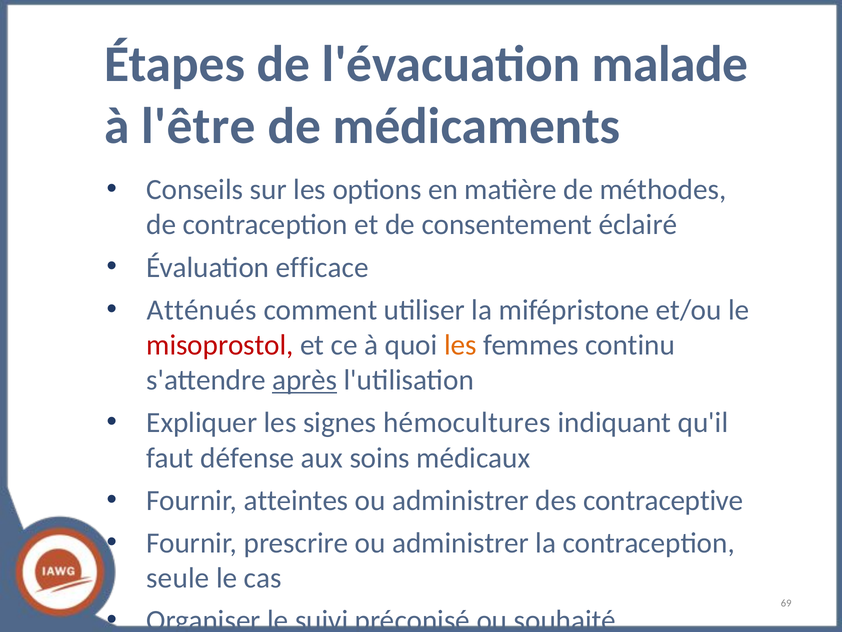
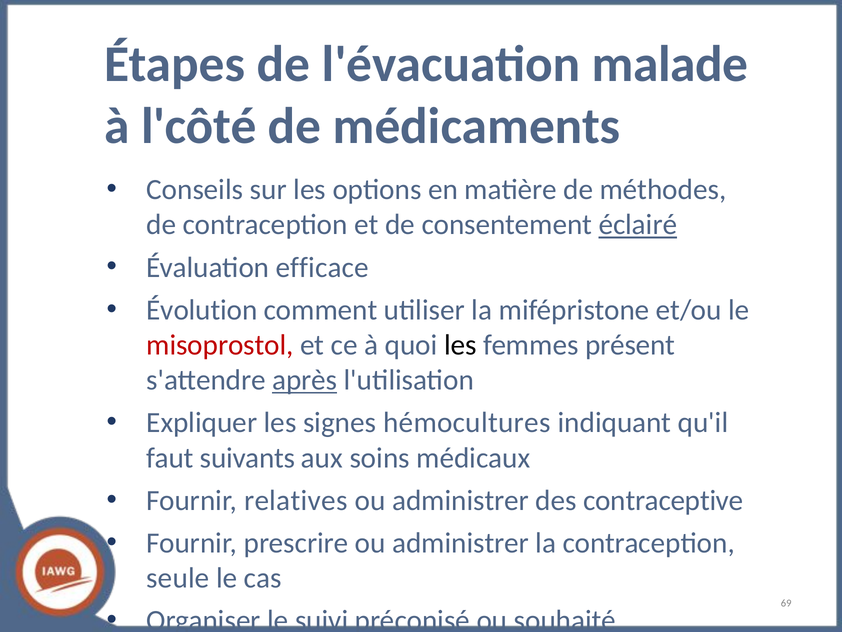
l'être: l'être -> l'côté
éclairé underline: none -> present
Atténués: Atténués -> Évolution
les at (460, 345) colour: orange -> black
continu: continu -> présent
défense: défense -> suivants
atteintes: atteintes -> relatives
